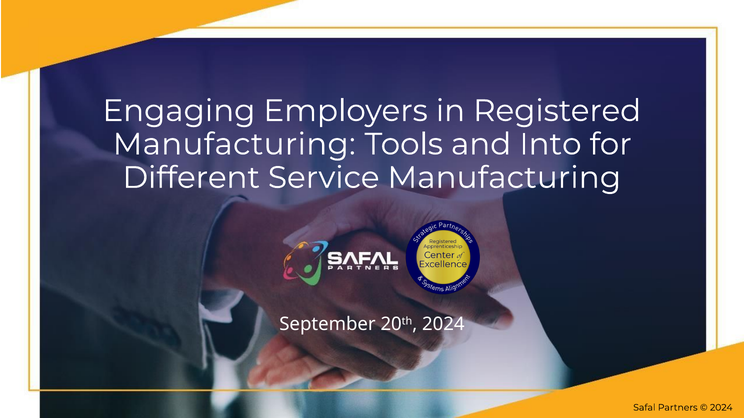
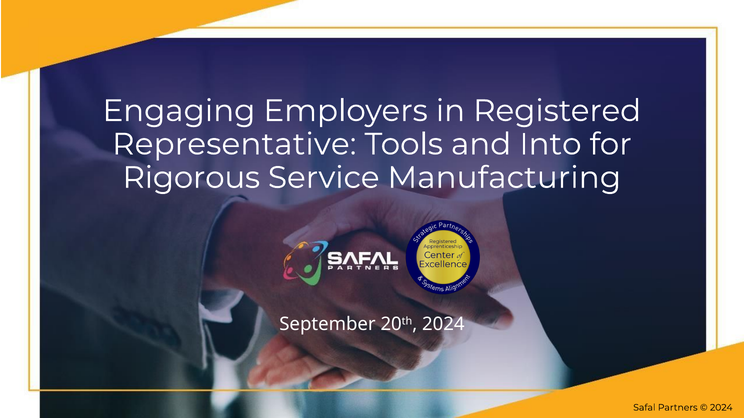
Manufacturing at (234, 144): Manufacturing -> Representative
Different: Different -> Rigorous
